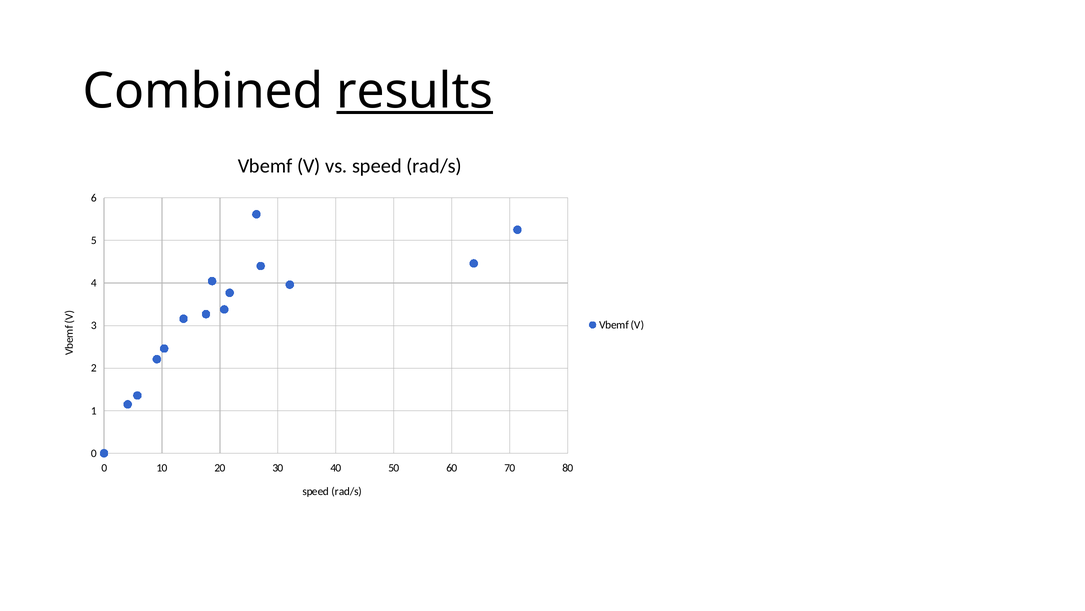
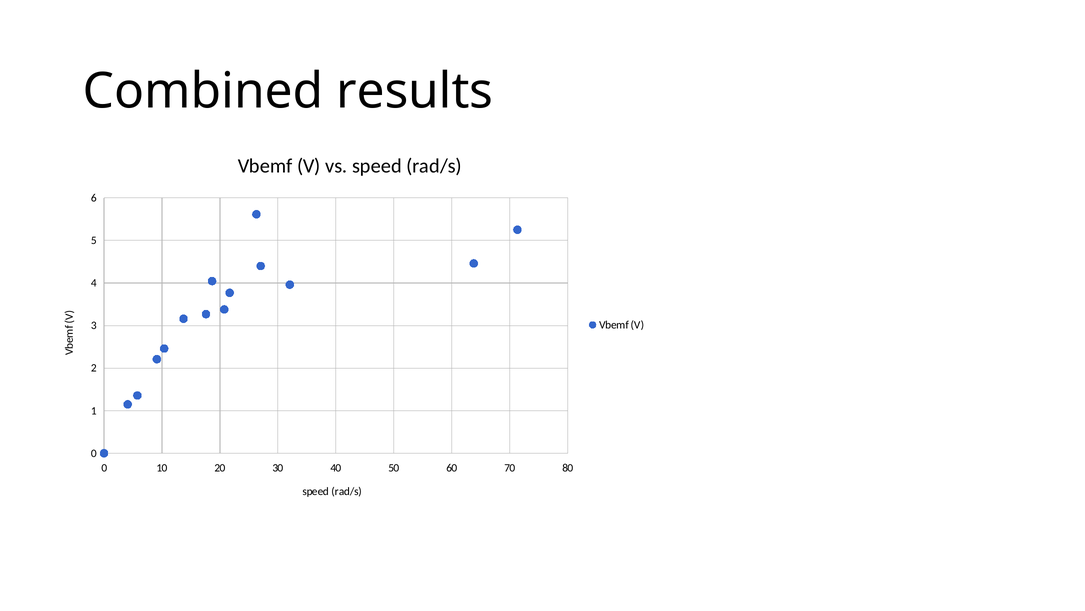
results underline: present -> none
